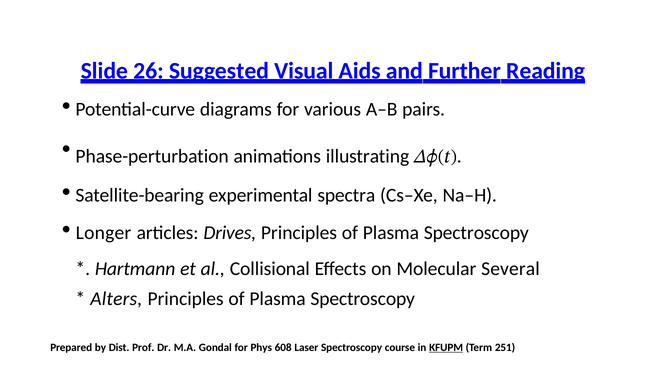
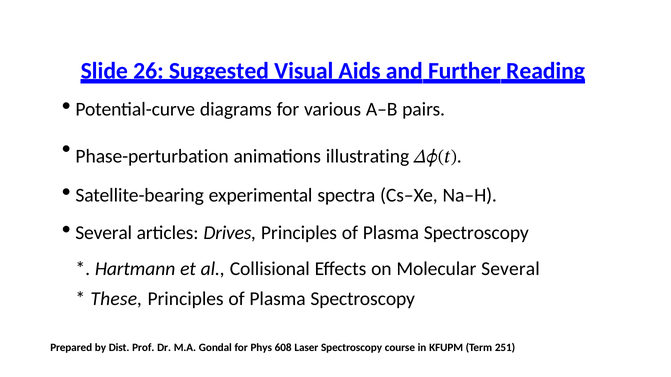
Longer at (103, 233): Longer -> Several
Alters: Alters -> These
KFUPM underline: present -> none
